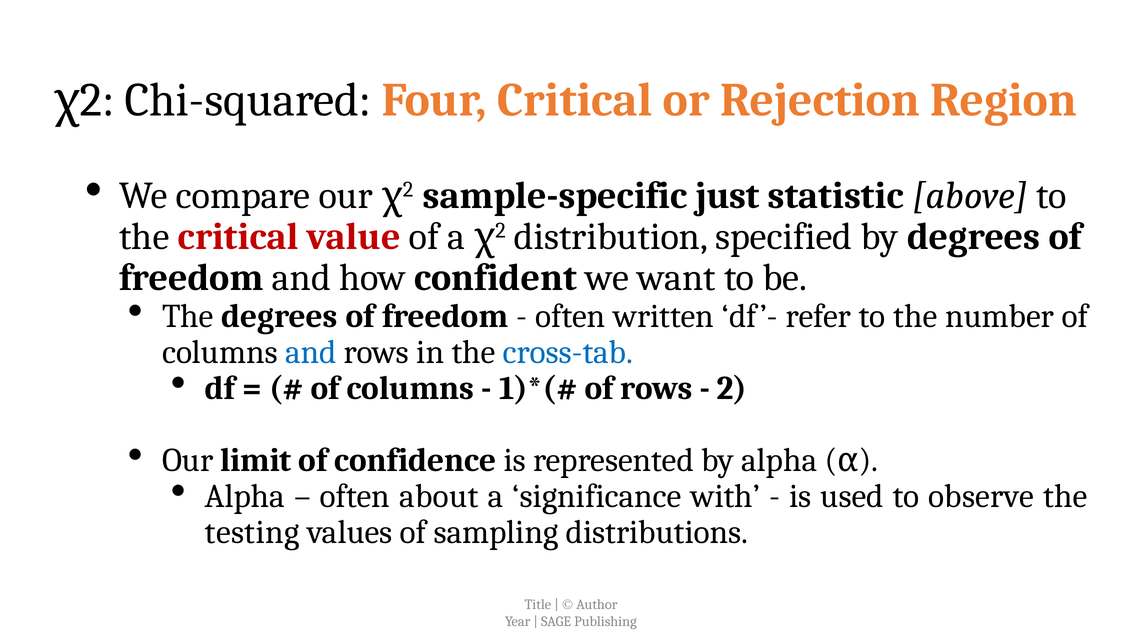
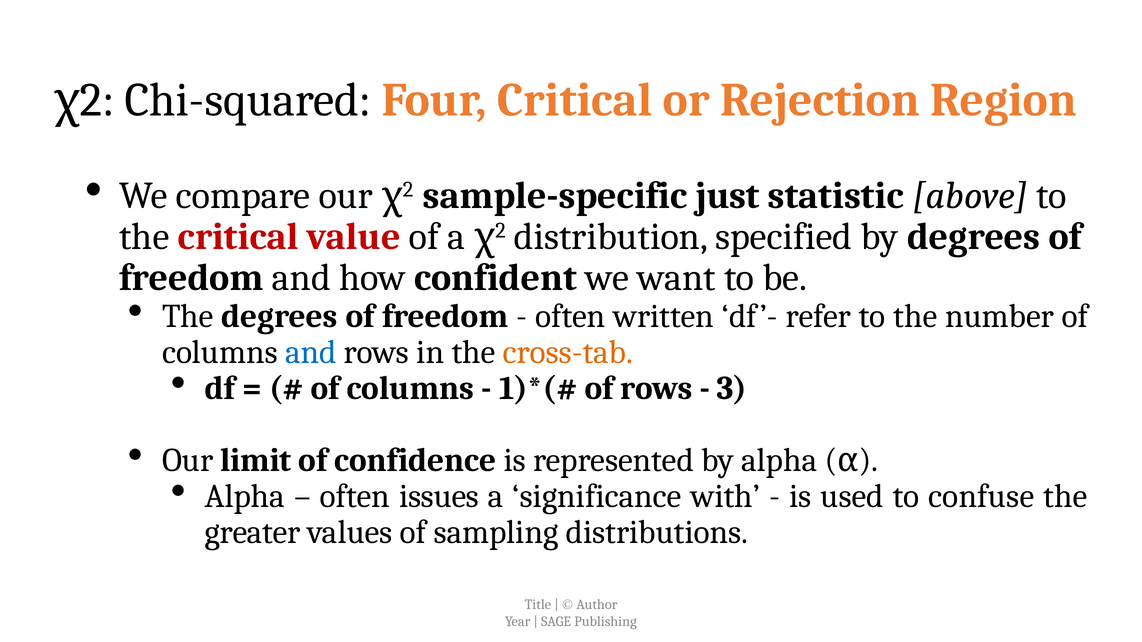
cross-tab colour: blue -> orange
2 at (732, 388): 2 -> 3
about: about -> issues
observe: observe -> confuse
testing: testing -> greater
